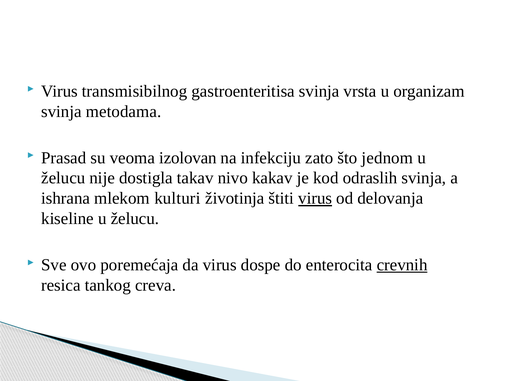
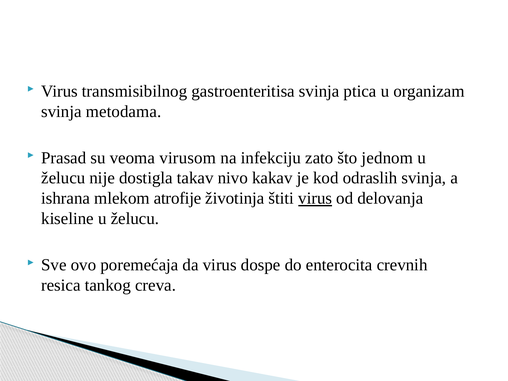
vrsta: vrsta -> ptica
izolovan: izolovan -> virusom
kulturi: kulturi -> atrofije
crevnih underline: present -> none
